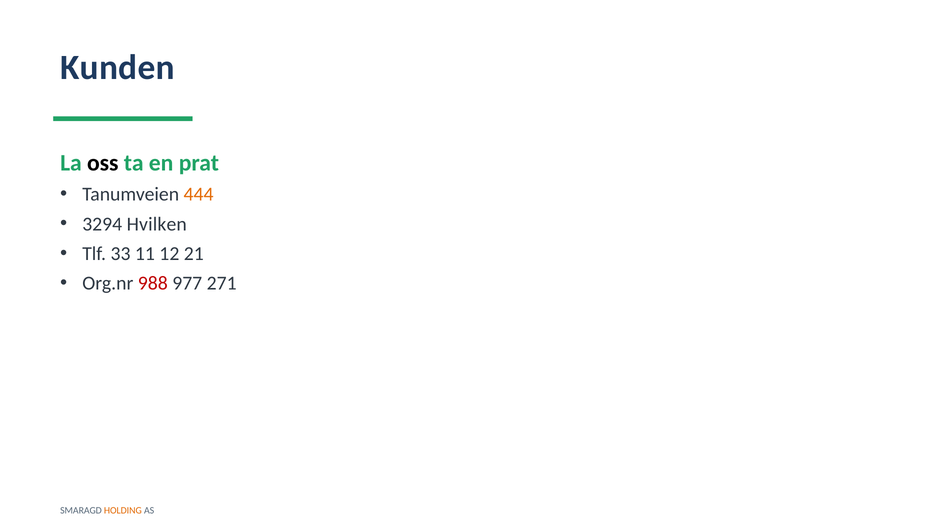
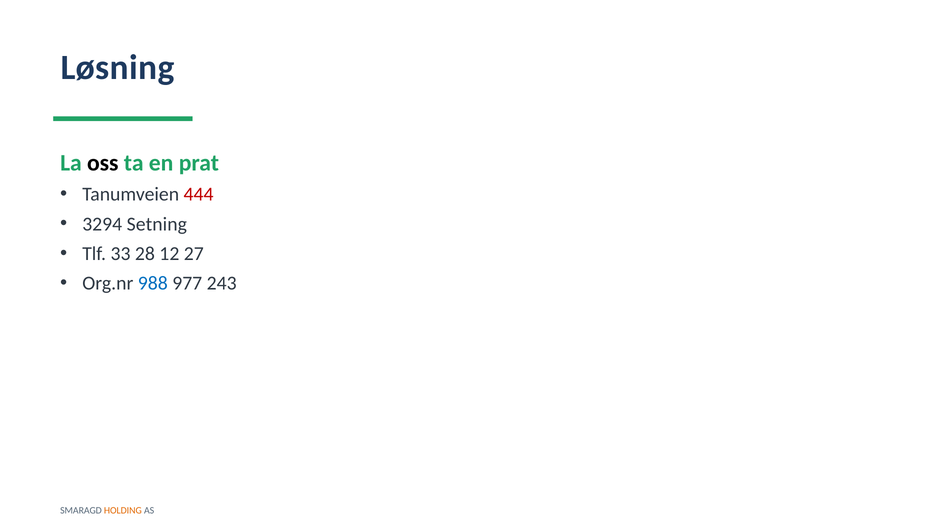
Kunden: Kunden -> Løsning
444 colour: orange -> red
Hvilken: Hvilken -> Setning
11: 11 -> 28
21: 21 -> 27
988 colour: red -> blue
271: 271 -> 243
